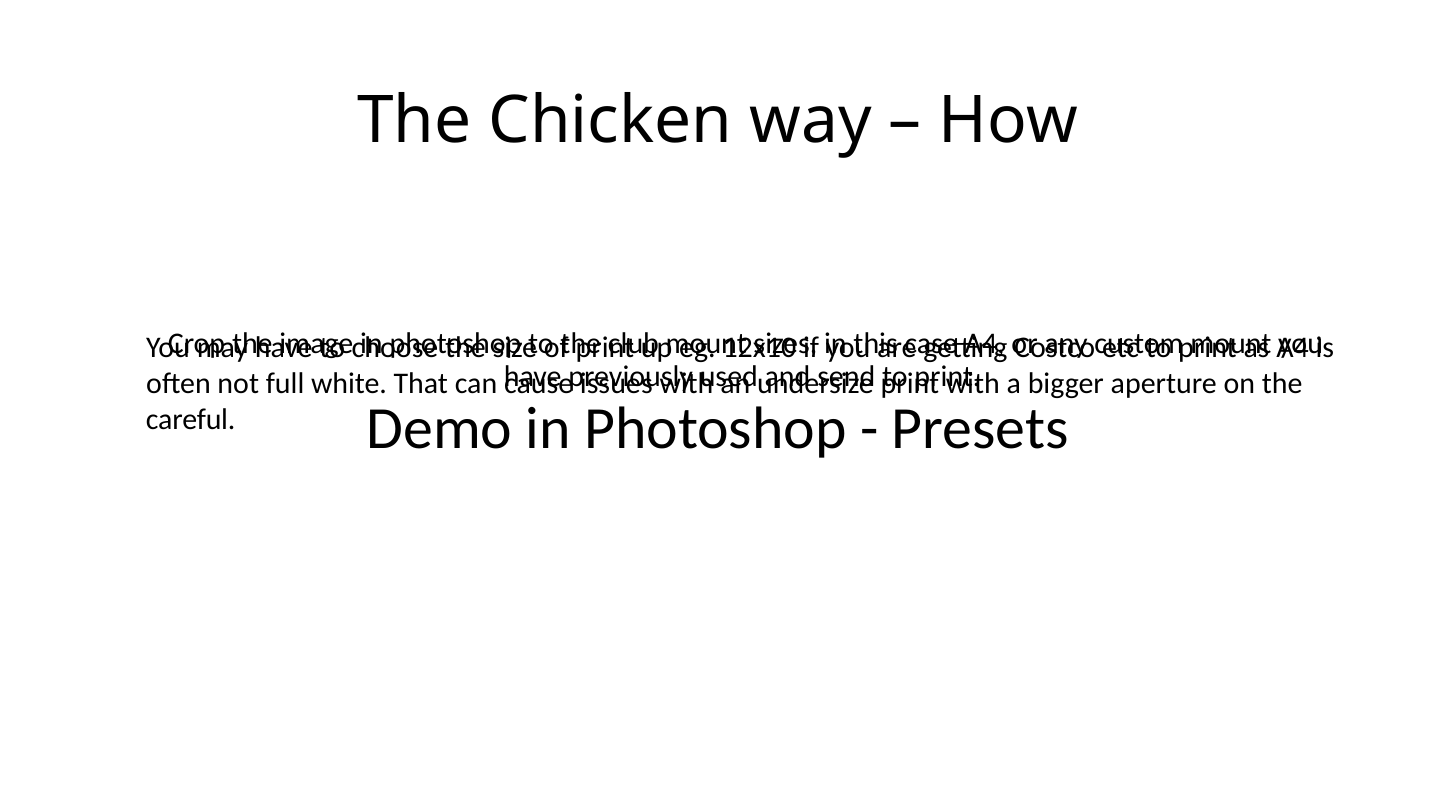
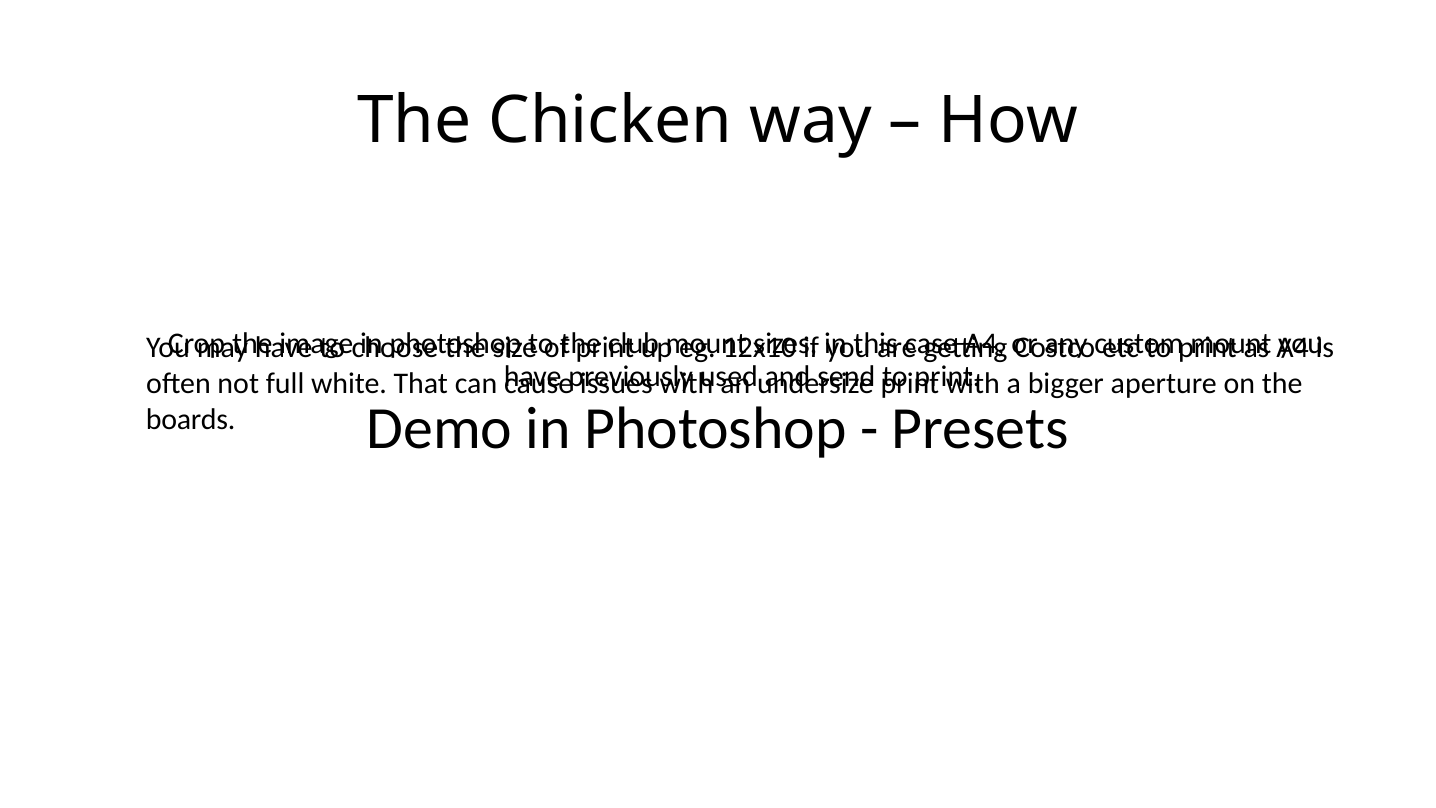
careful: careful -> boards
